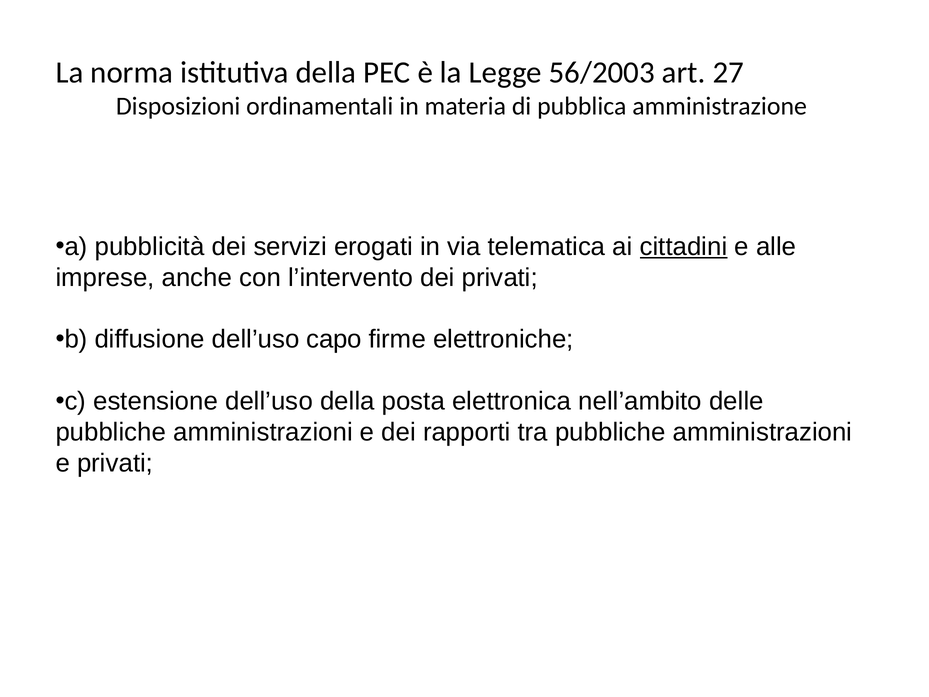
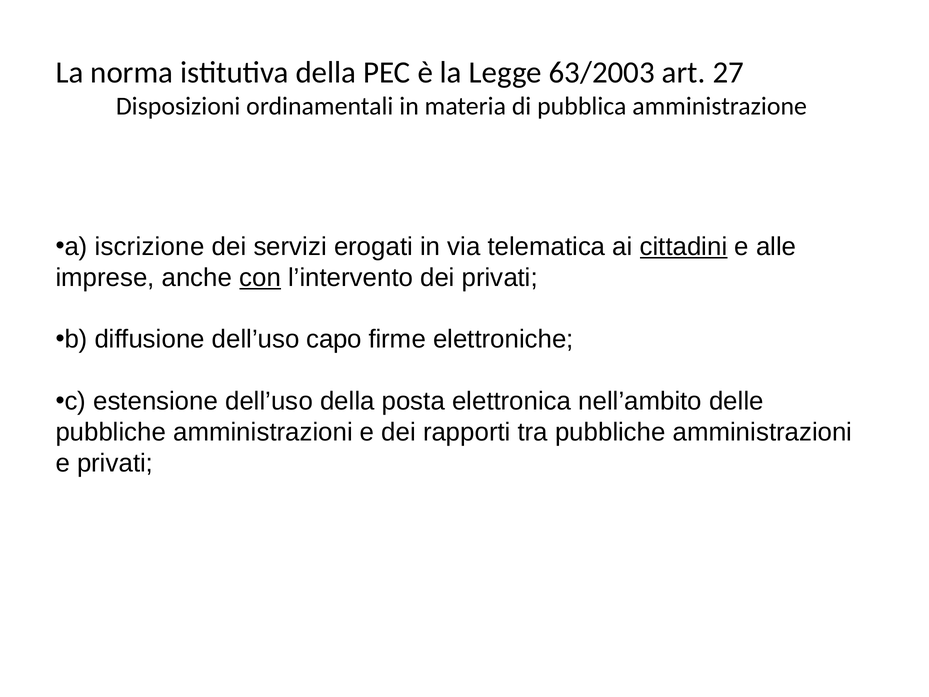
56/2003: 56/2003 -> 63/2003
pubblicità: pubblicità -> iscrizione
con underline: none -> present
